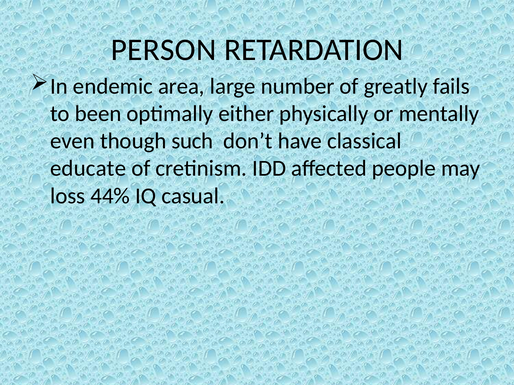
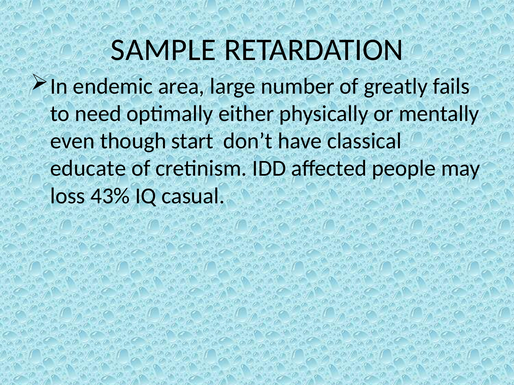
PERSON: PERSON -> SAMPLE
been: been -> need
such: such -> start
44%: 44% -> 43%
